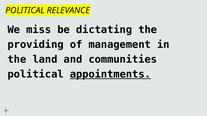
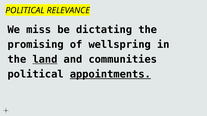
providing: providing -> promising
management: management -> wellspring
land underline: none -> present
